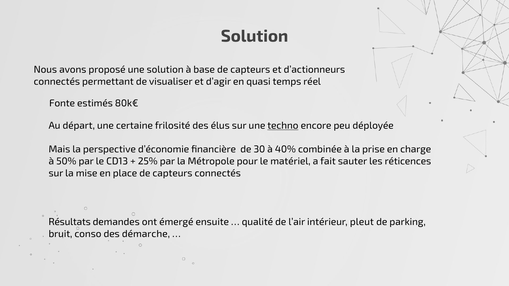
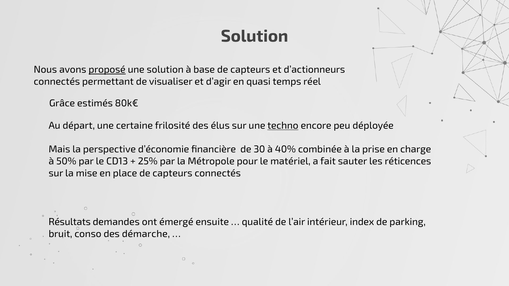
proposé underline: none -> present
Fonte: Fonte -> Grâce
pleut: pleut -> index
